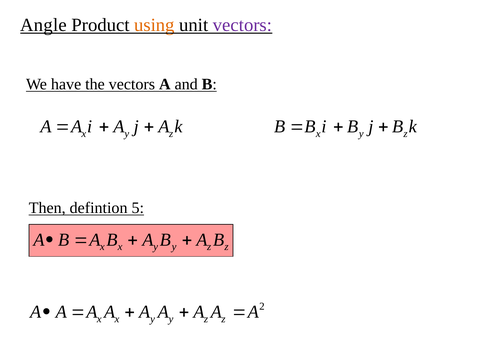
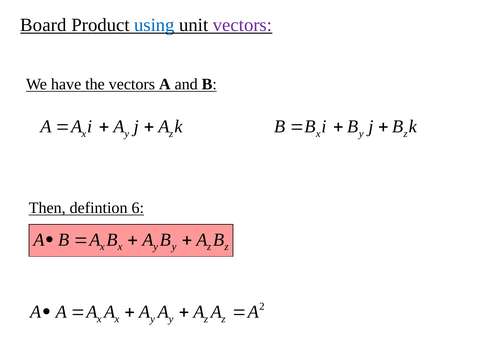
Angle: Angle -> Board
using colour: orange -> blue
5: 5 -> 6
